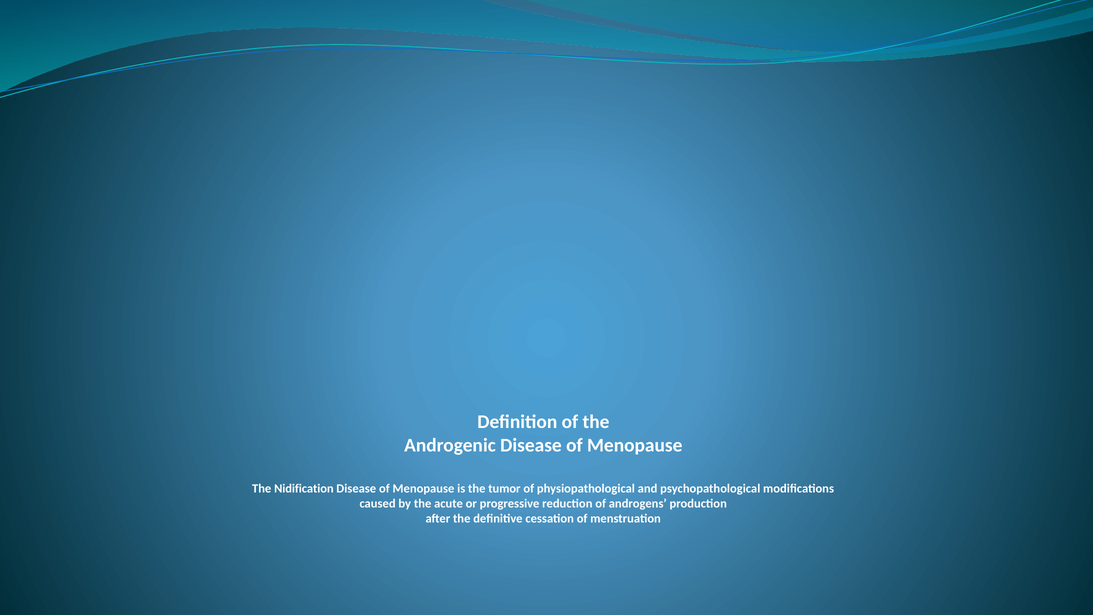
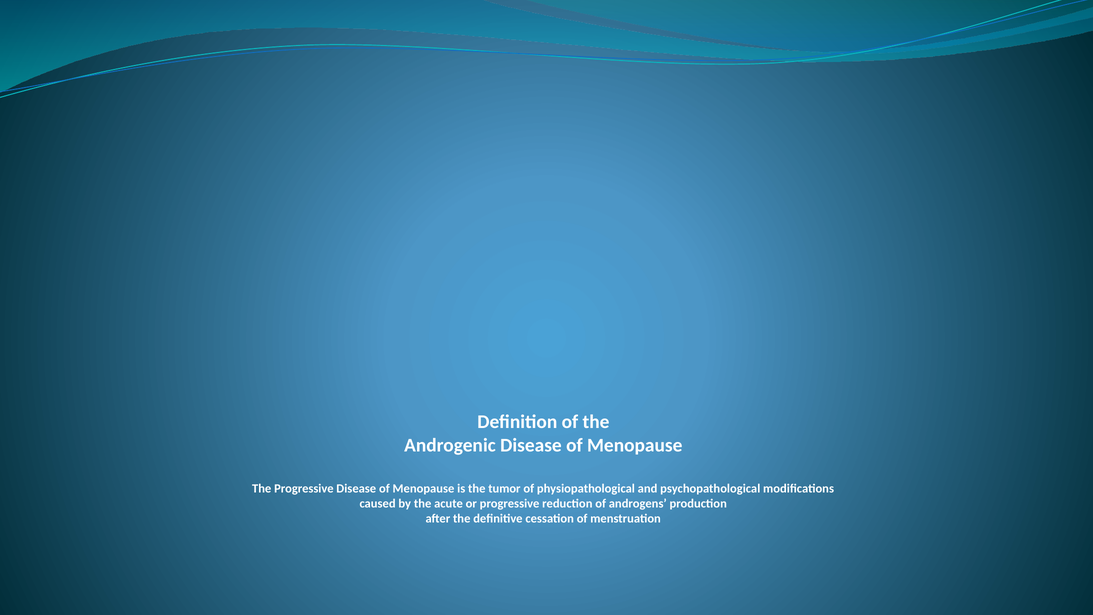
The Nidification: Nidification -> Progressive
